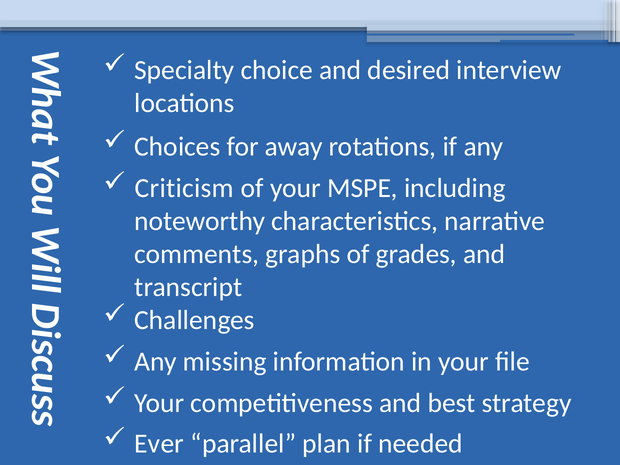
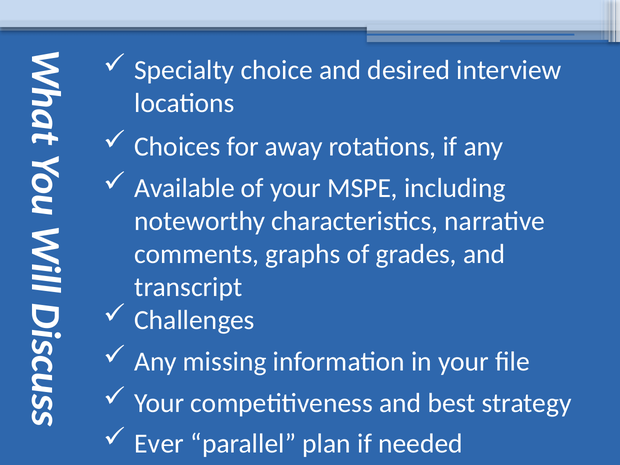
Criticism: Criticism -> Available
